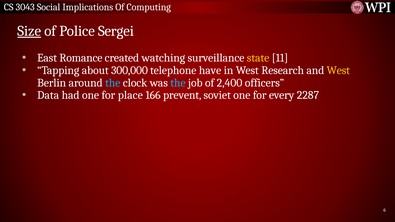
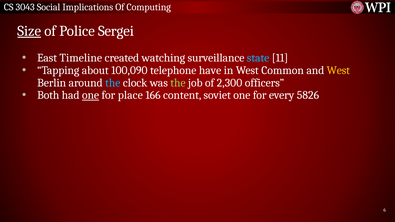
Romance: Romance -> Timeline
state colour: yellow -> light blue
300,000: 300,000 -> 100,090
Research: Research -> Common
the at (178, 83) colour: light blue -> light green
2,400: 2,400 -> 2,300
Data: Data -> Both
one at (91, 95) underline: none -> present
prevent: prevent -> content
2287: 2287 -> 5826
